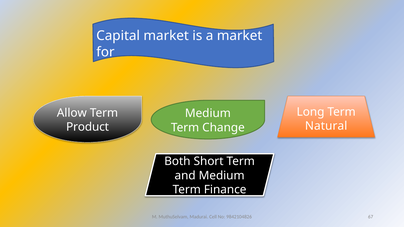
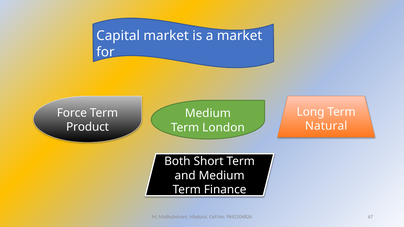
Allow: Allow -> Force
Change: Change -> London
